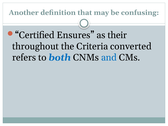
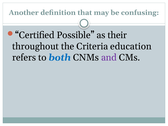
Ensures: Ensures -> Possible
converted: converted -> education
and colour: blue -> purple
